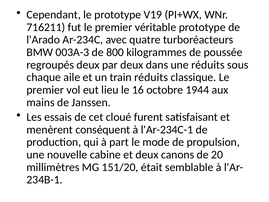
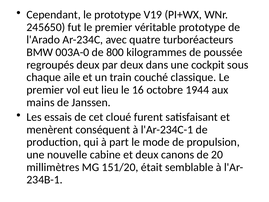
716211: 716211 -> 245650
003A-3: 003A-3 -> 003A-0
une réduits: réduits -> cockpit
train réduits: réduits -> couché
